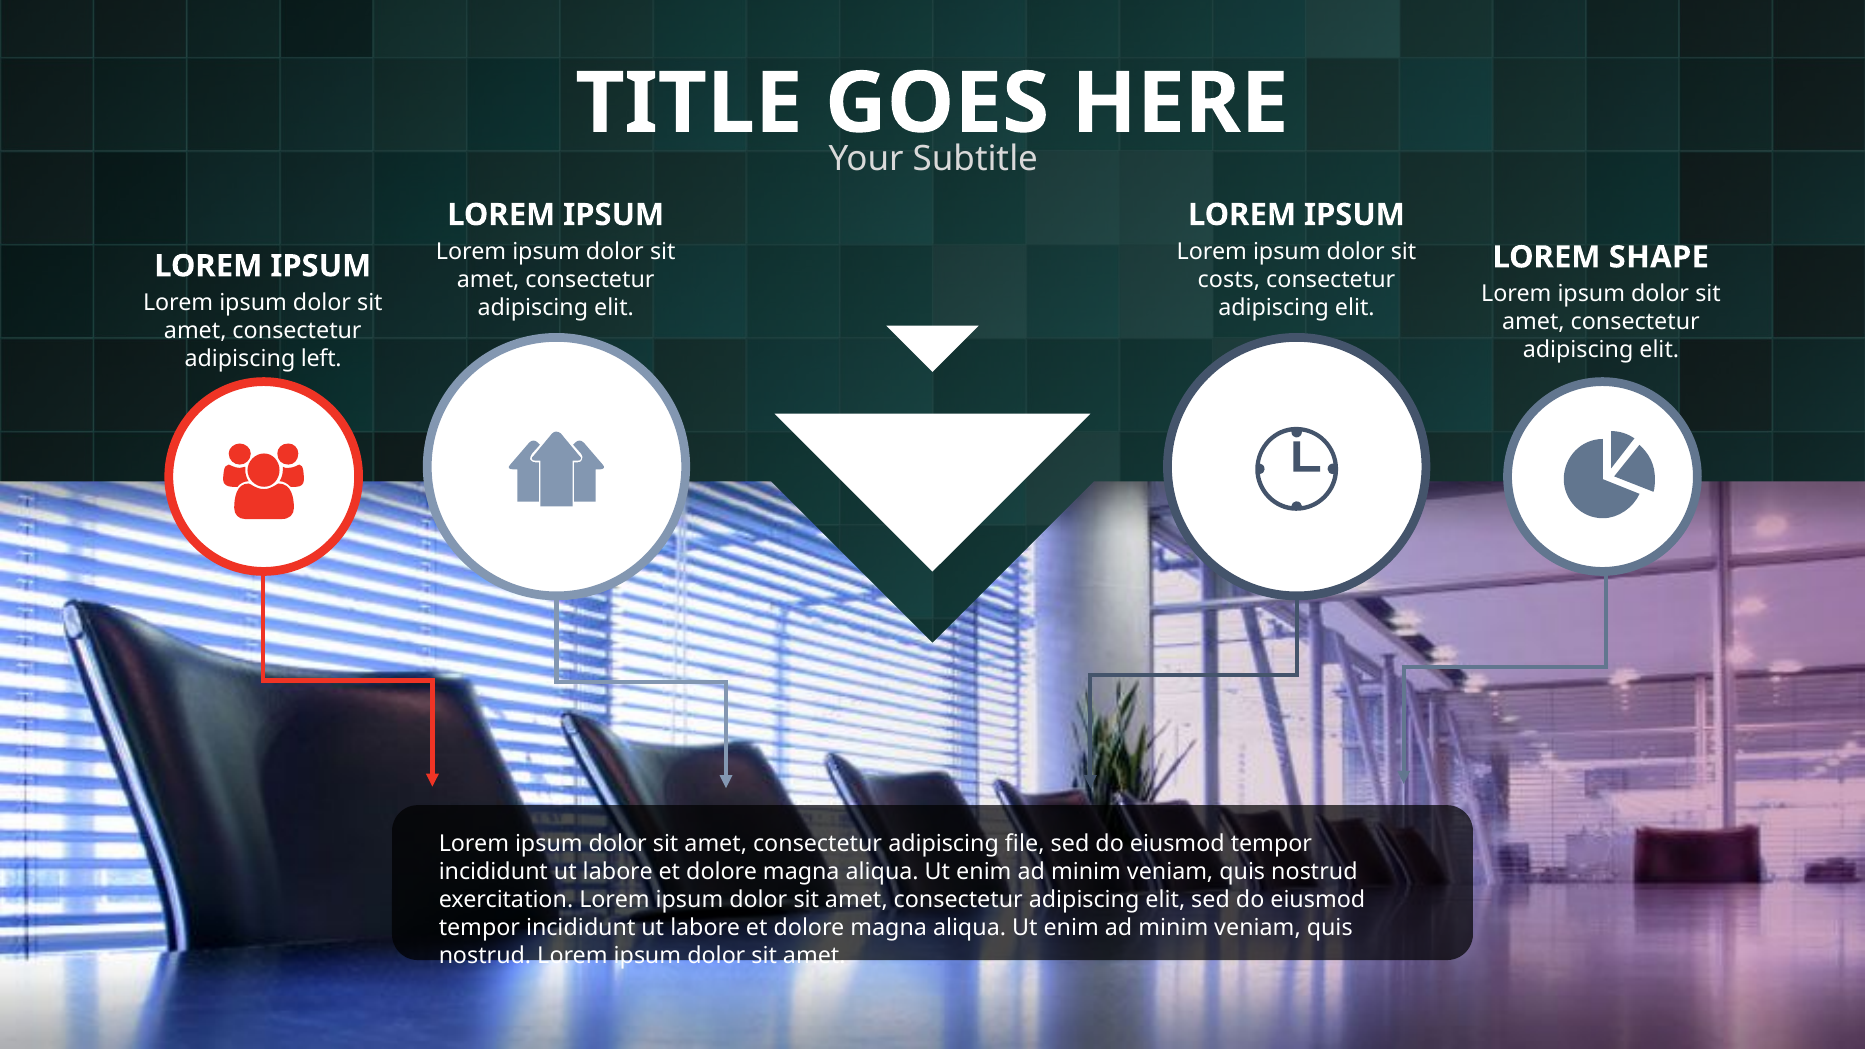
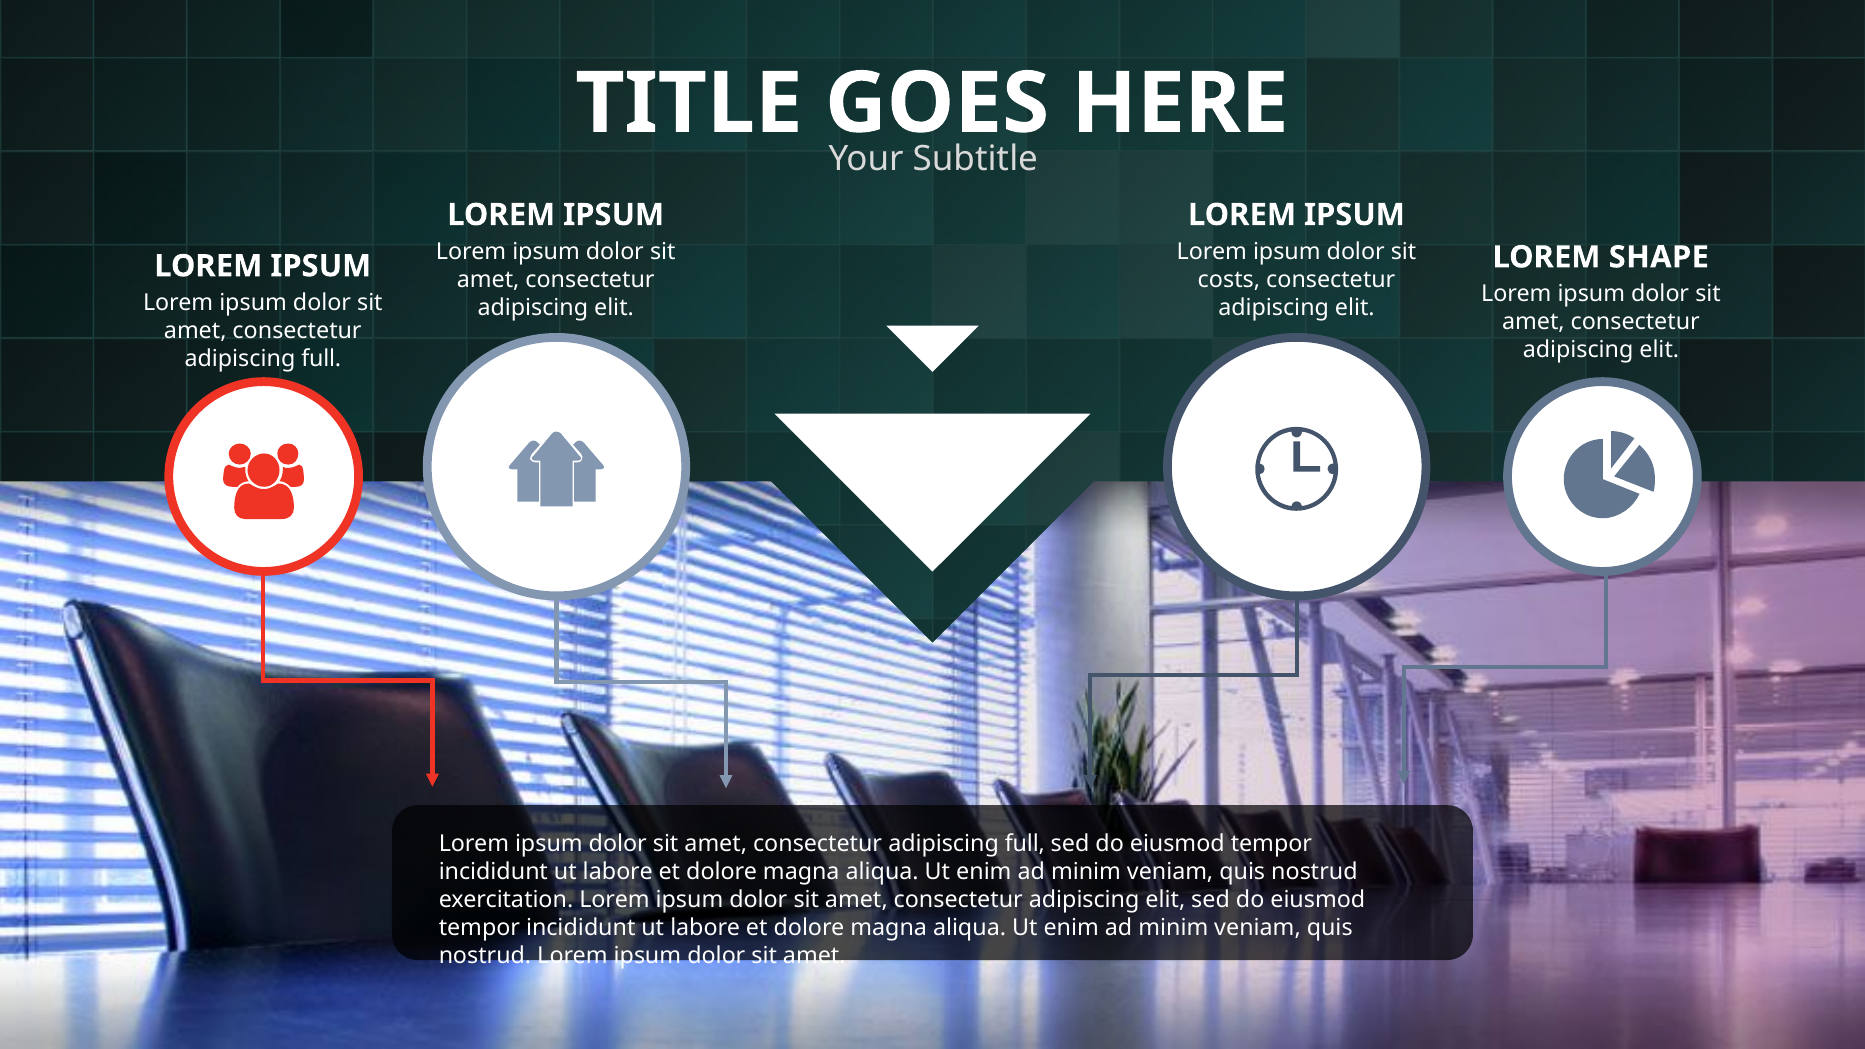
left at (321, 359): left -> full
file at (1025, 844): file -> full
